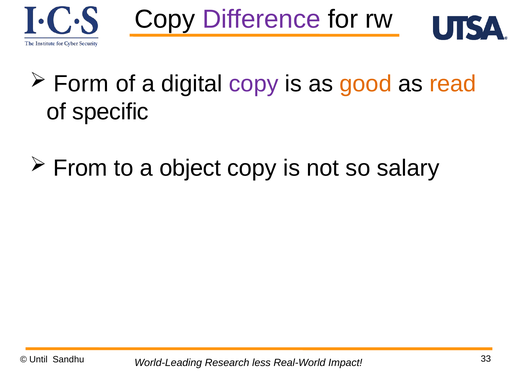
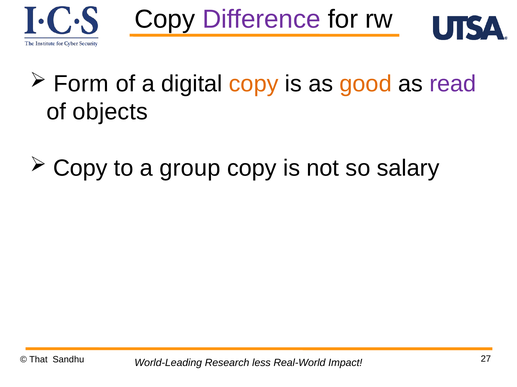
copy at (254, 84) colour: purple -> orange
read colour: orange -> purple
specific: specific -> objects
From at (80, 168): From -> Copy
object: object -> group
Until: Until -> That
33: 33 -> 27
